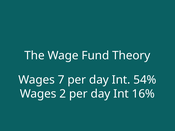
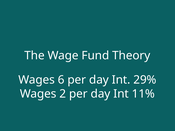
7: 7 -> 6
54%: 54% -> 29%
16%: 16% -> 11%
